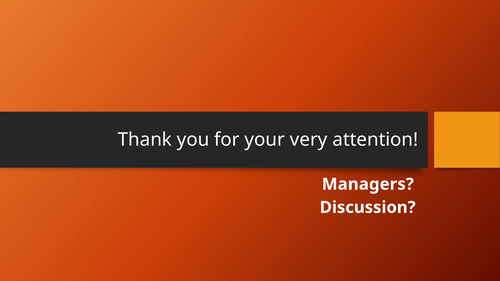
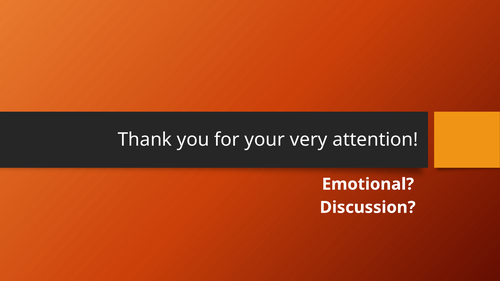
Managers: Managers -> Emotional
